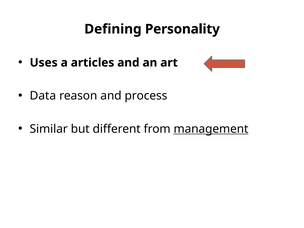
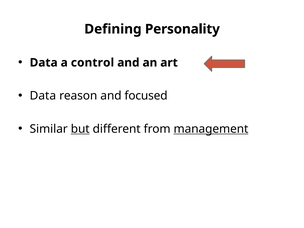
Uses at (44, 63): Uses -> Data
articles: articles -> control
process: process -> focused
but underline: none -> present
